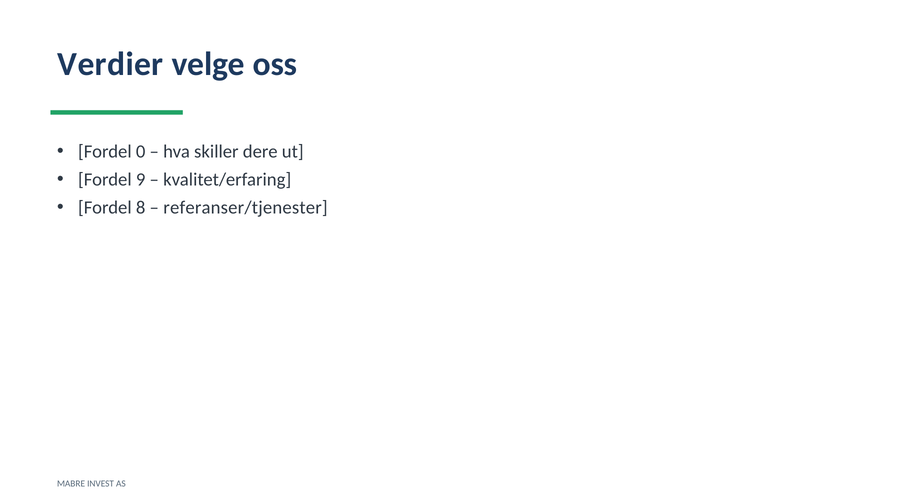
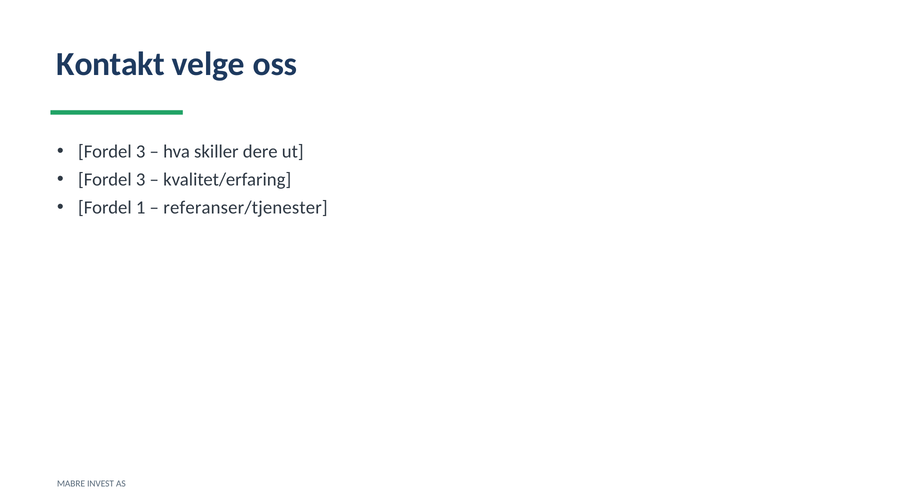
Verdier: Verdier -> Kontakt
0 at (141, 152): 0 -> 3
9 at (141, 180): 9 -> 3
8: 8 -> 1
